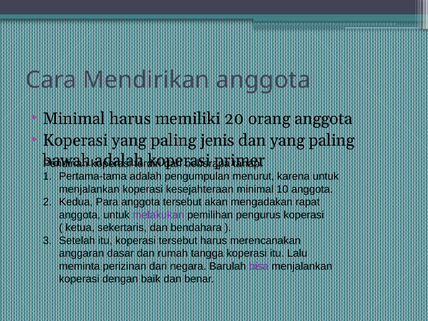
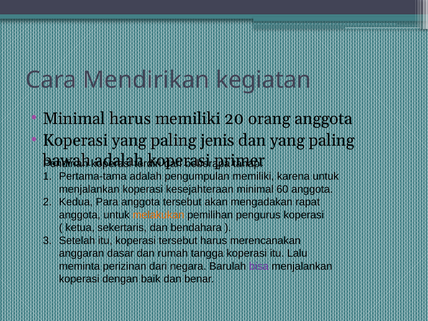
Mendirikan anggota: anggota -> kegiatan
pengumpulan menurut: menurut -> memiliki
10: 10 -> 60
melakukan colour: purple -> orange
